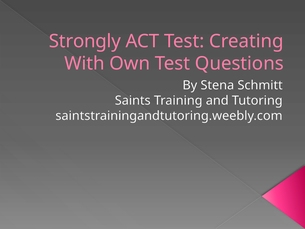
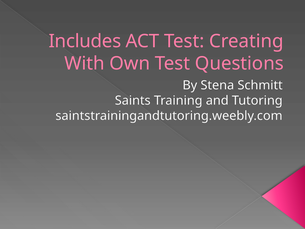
Strongly: Strongly -> Includes
